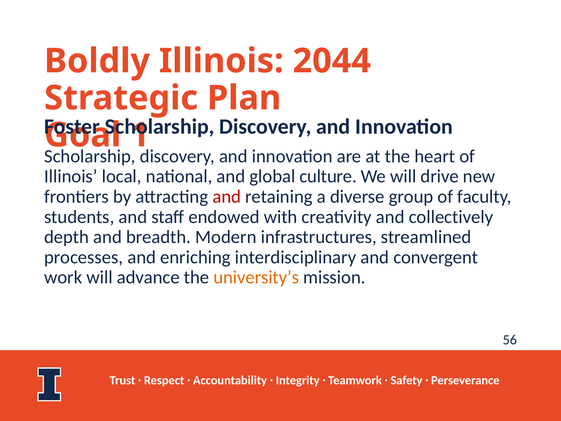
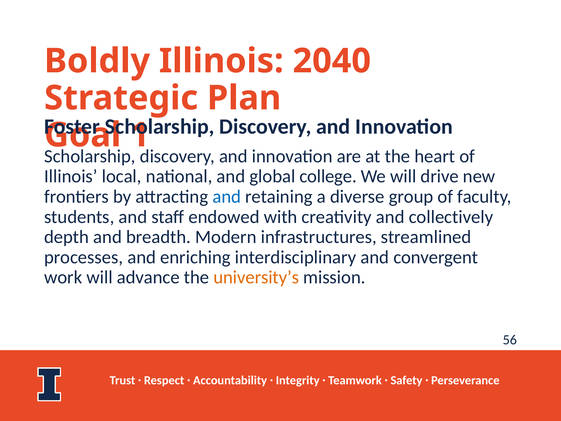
2044: 2044 -> 2040
culture: culture -> college
and at (227, 197) colour: red -> blue
